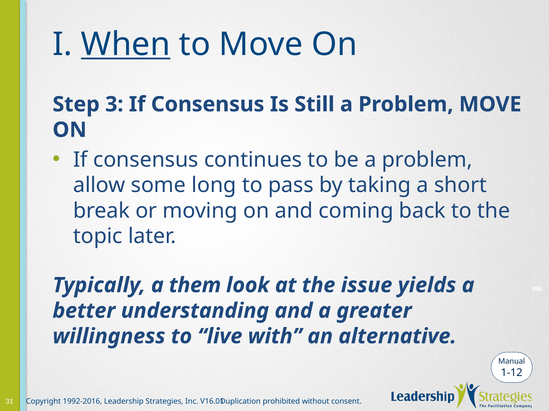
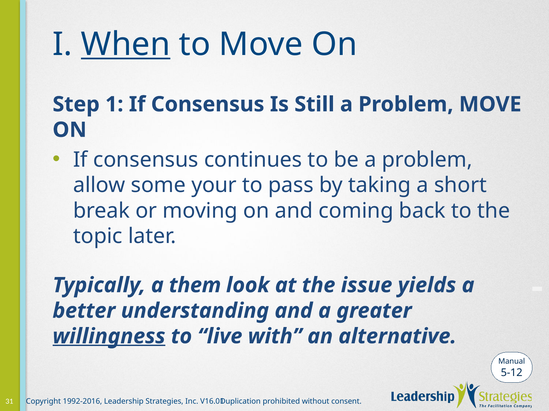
3: 3 -> 1
long: long -> your
willingness underline: none -> present
1-12: 1-12 -> 5-12
